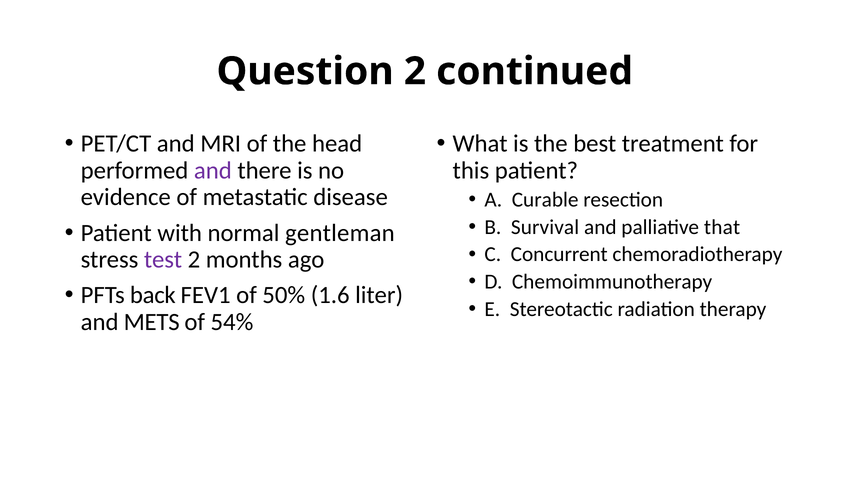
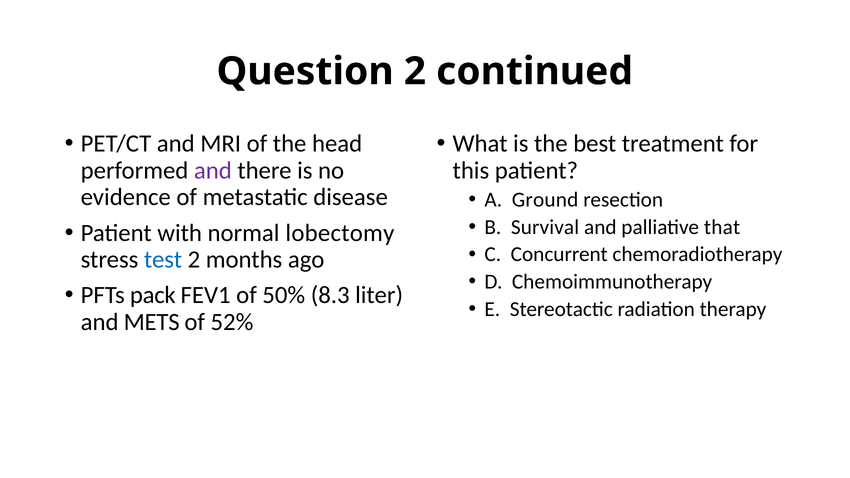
Curable: Curable -> Ground
gentleman: gentleman -> lobectomy
test colour: purple -> blue
back: back -> pack
1.6: 1.6 -> 8.3
54%: 54% -> 52%
